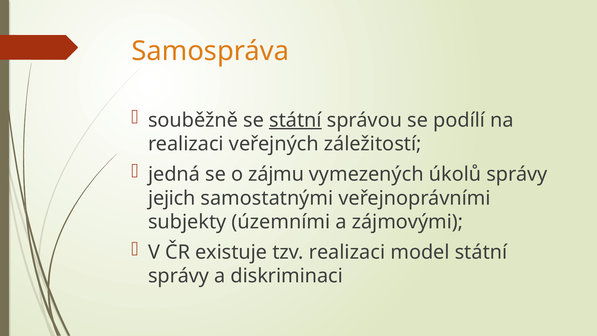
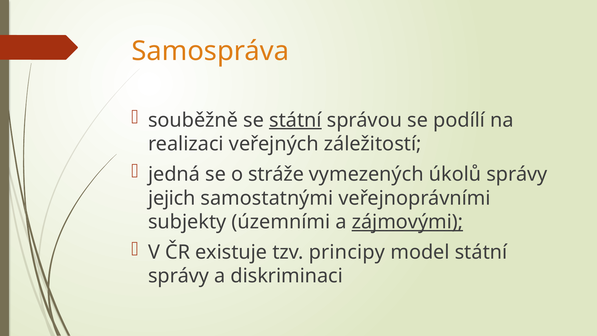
zájmu: zájmu -> stráže
zájmovými underline: none -> present
tzv realizaci: realizaci -> principy
